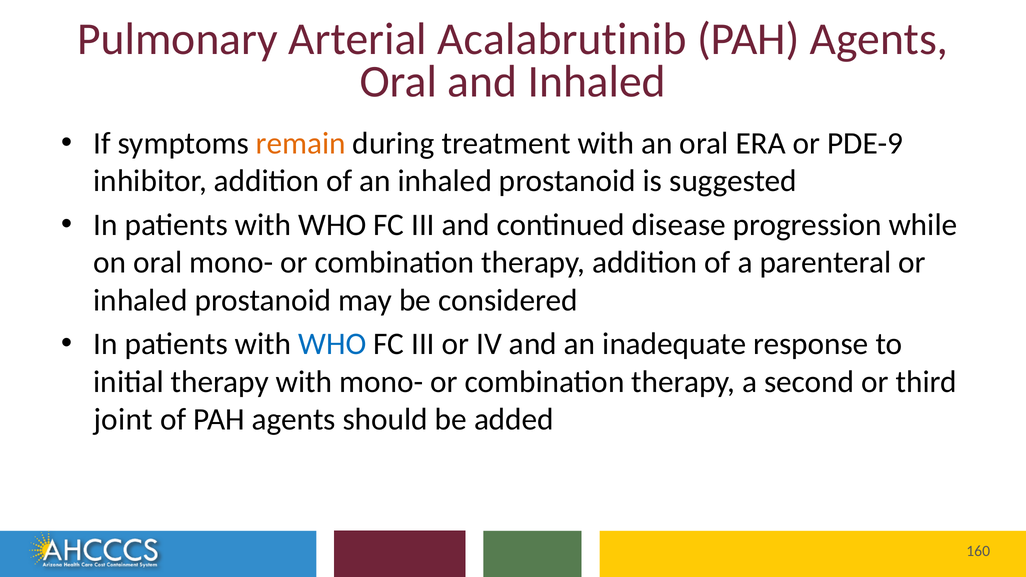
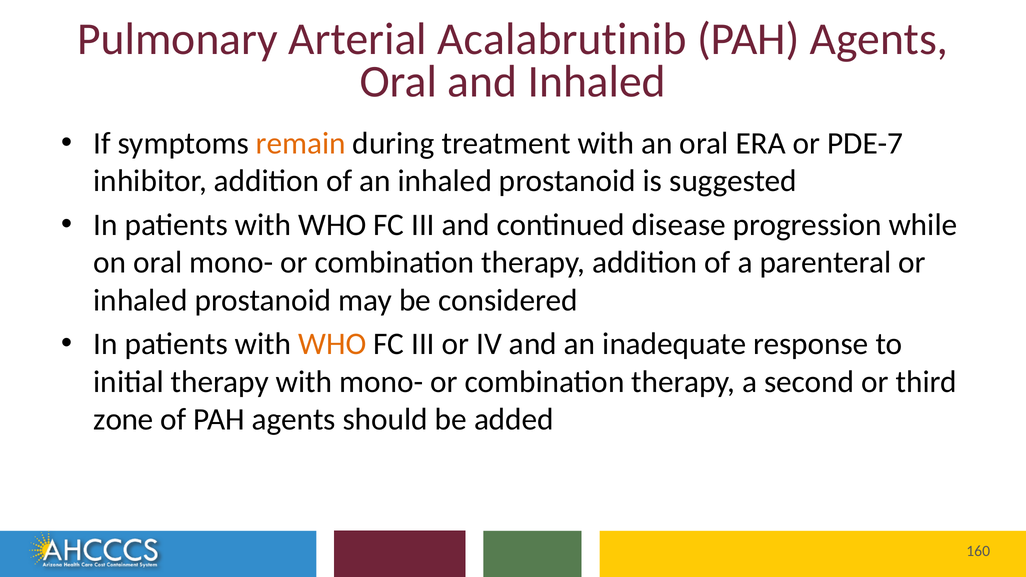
PDE-9: PDE-9 -> PDE-7
WHO at (332, 344) colour: blue -> orange
joint: joint -> zone
